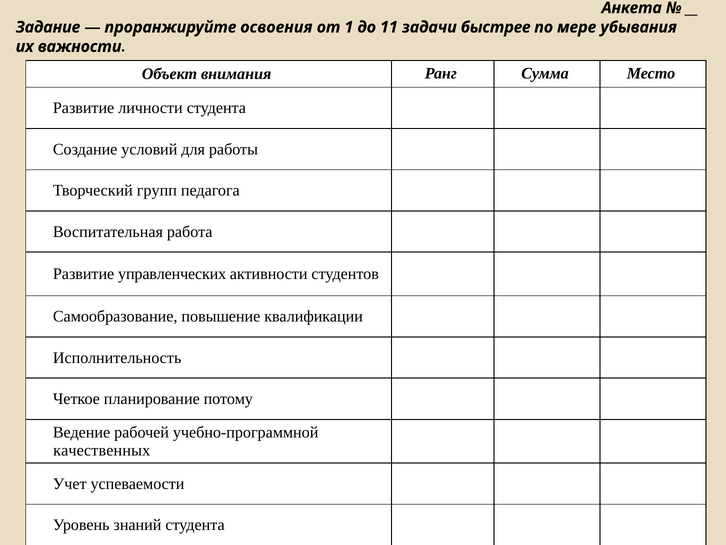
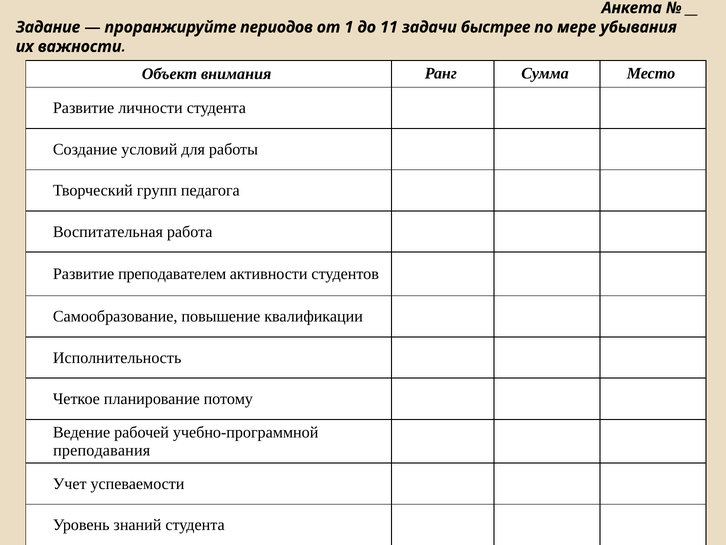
освоения: освоения -> периодов
управленческих: управленческих -> преподавателем
качественных: качественных -> преподавания
